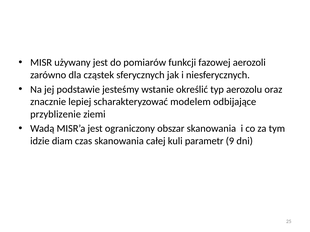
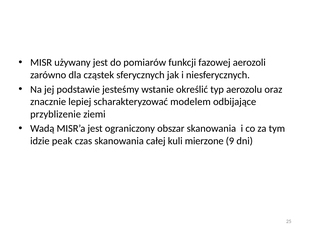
diam: diam -> peak
parametr: parametr -> mierzone
